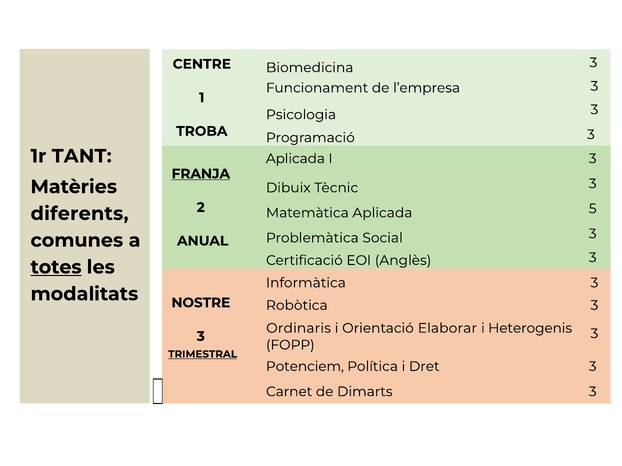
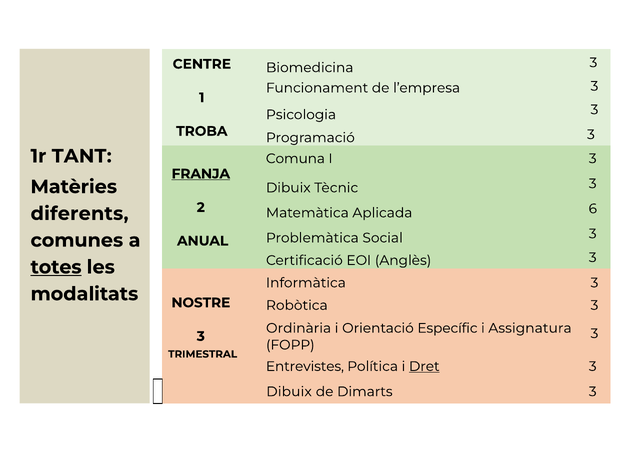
Aplicada at (295, 159): Aplicada -> Comuna
5: 5 -> 6
Ordinaris: Ordinaris -> Ordinària
Elaborar: Elaborar -> Específic
Heterogenis: Heterogenis -> Assignatura
TRIMESTRAL underline: present -> none
Potenciem: Potenciem -> Entrevistes
Dret underline: none -> present
Carnet at (289, 392): Carnet -> Dibuix
